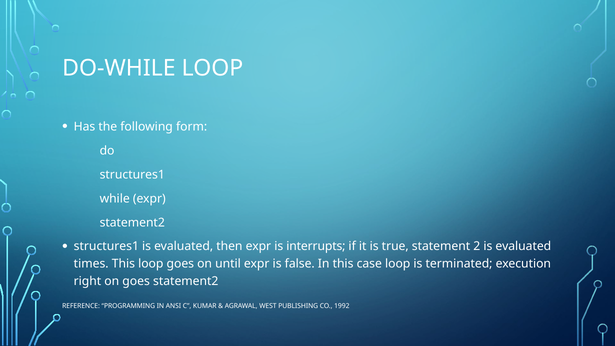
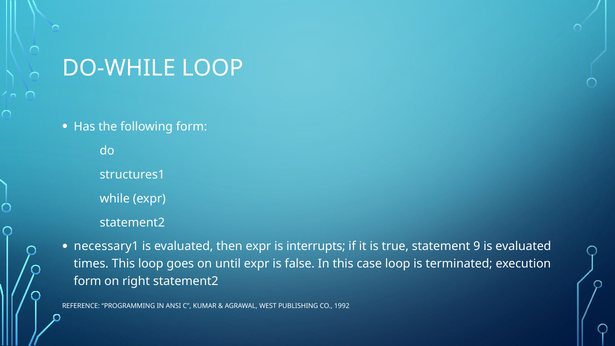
structures1 at (106, 246): structures1 -> necessary1
2: 2 -> 9
right at (87, 281): right -> form
on goes: goes -> right
